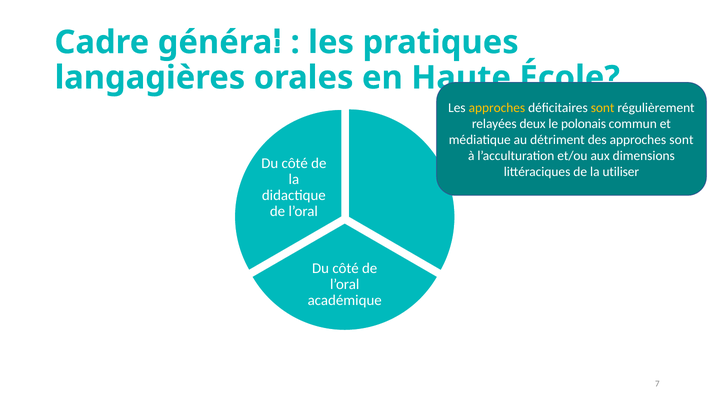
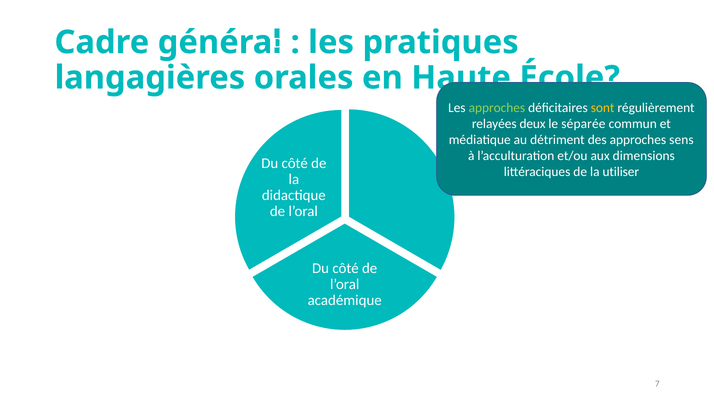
approches at (497, 108) colour: yellow -> light green
polonais: polonais -> séparée
approches sont: sont -> sens
